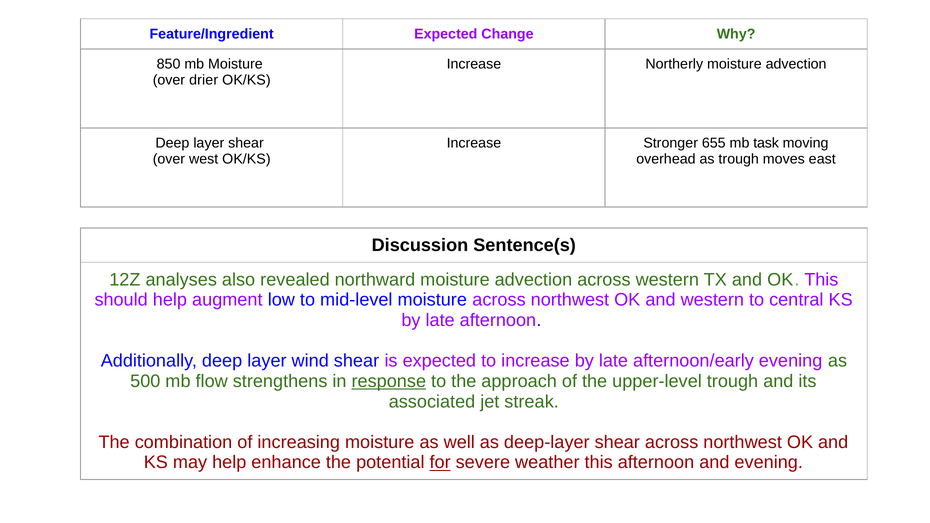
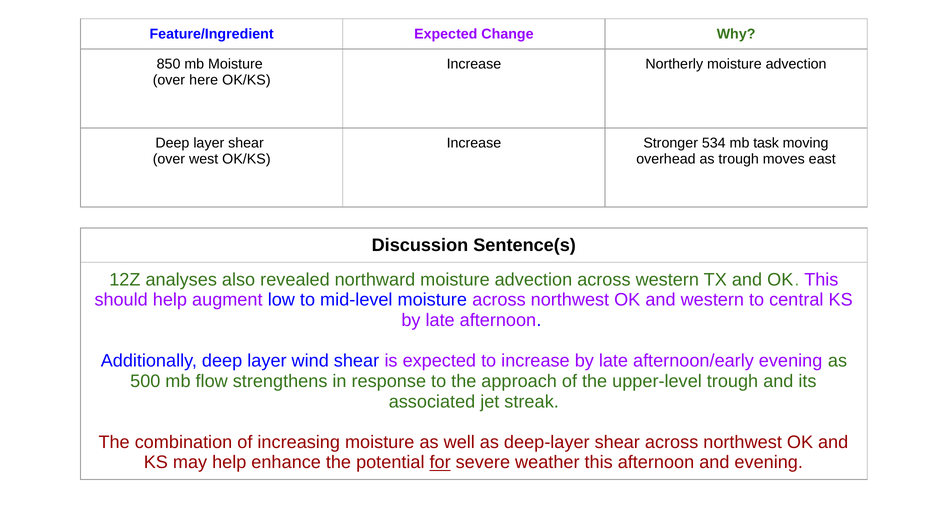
drier: drier -> here
655: 655 -> 534
response underline: present -> none
